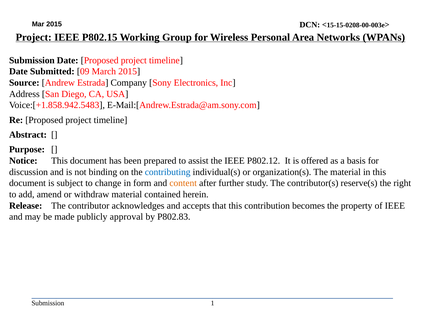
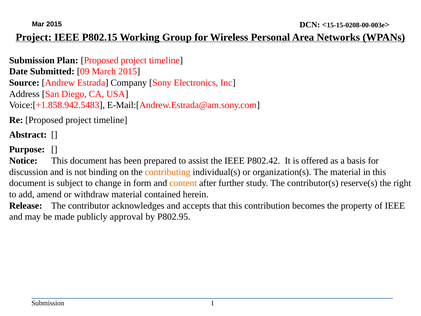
Submission Date: Date -> Plan
P802.12: P802.12 -> P802.42
contributing colour: blue -> orange
P802.83: P802.83 -> P802.95
